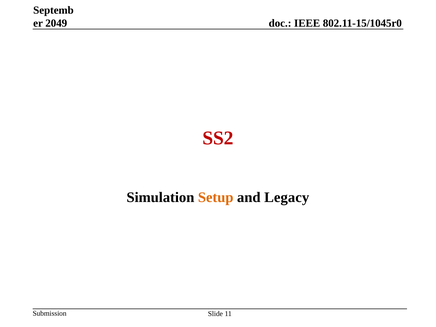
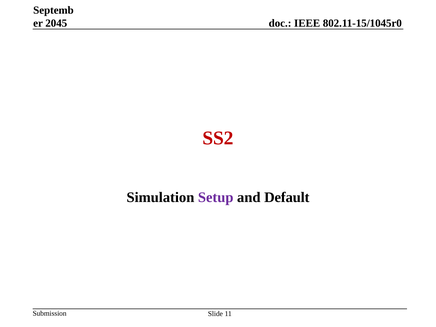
2049: 2049 -> 2045
Setup colour: orange -> purple
Legacy: Legacy -> Default
